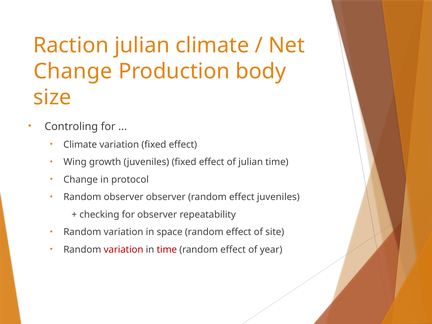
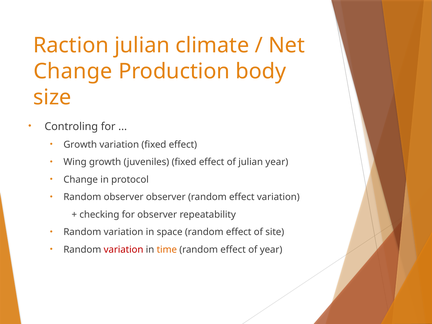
Climate at (80, 145): Climate -> Growth
julian time: time -> year
effect juveniles: juveniles -> variation
time at (167, 250) colour: red -> orange
